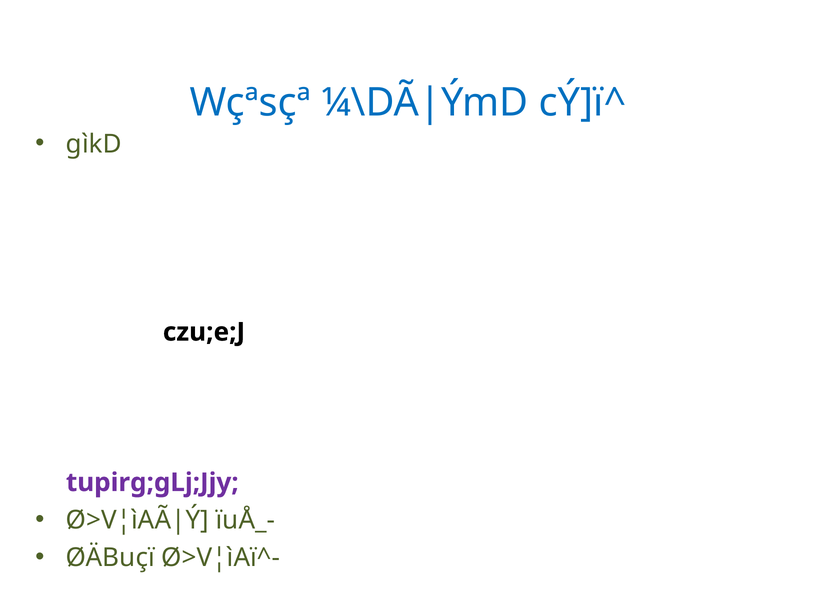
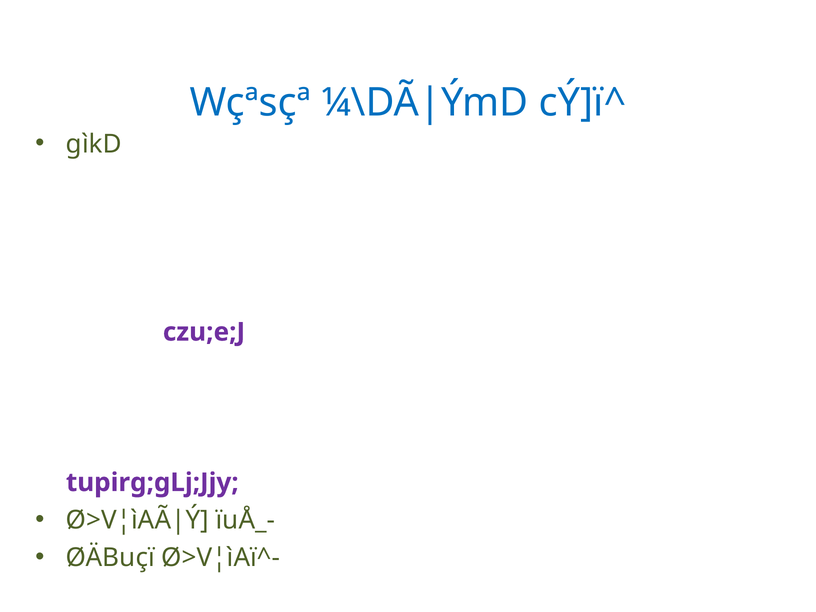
czu;e;J colour: black -> purple
